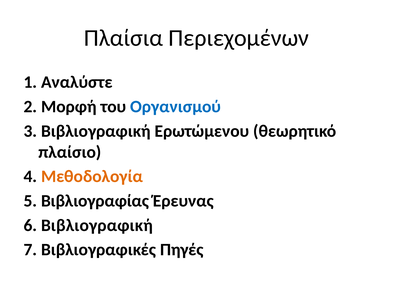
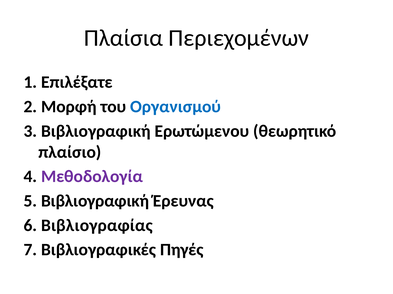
Αναλύστε: Αναλύστε -> Επιλέξατε
Μεθοδολογία colour: orange -> purple
5 Βιβλιογραφίας: Βιβλιογραφίας -> Βιβλιογραφική
6 Βιβλιογραφική: Βιβλιογραφική -> Βιβλιογραφίας
